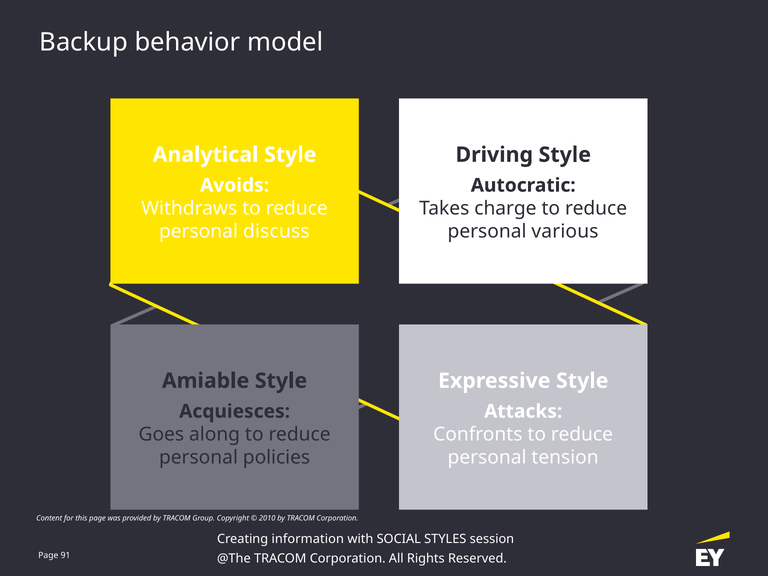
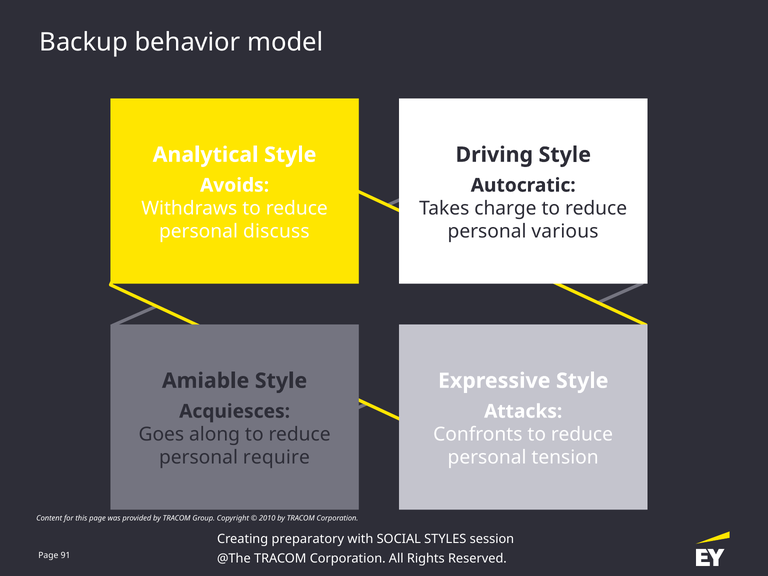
policies: policies -> require
information: information -> preparatory
